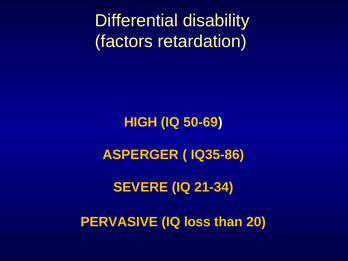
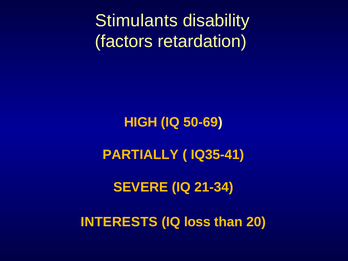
Differential: Differential -> Stimulants
ASPERGER: ASPERGER -> PARTIALLY
IQ35-86: IQ35-86 -> IQ35-41
PERVASIVE: PERVASIVE -> INTERESTS
